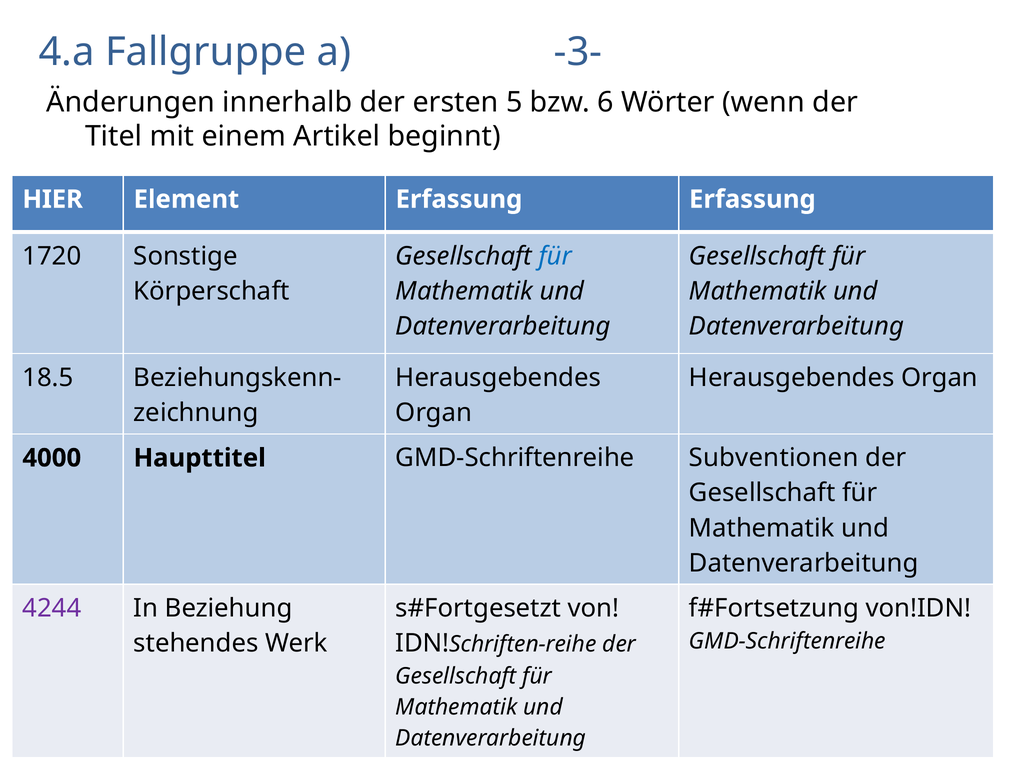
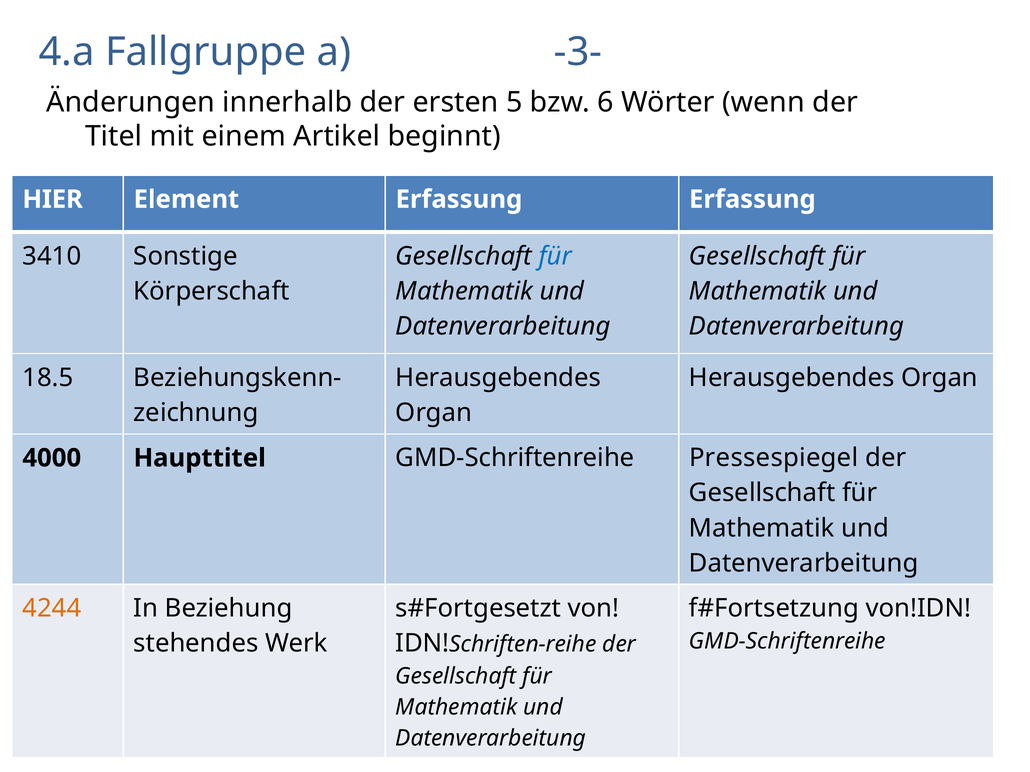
1720: 1720 -> 3410
Subventionen: Subventionen -> Pressespiegel
4244 colour: purple -> orange
